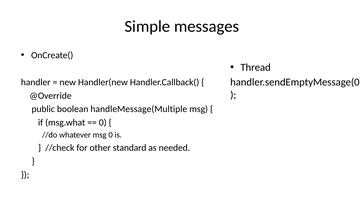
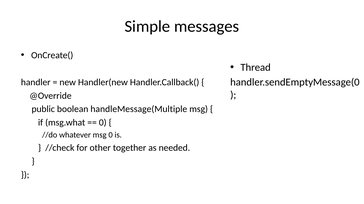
standard: standard -> together
